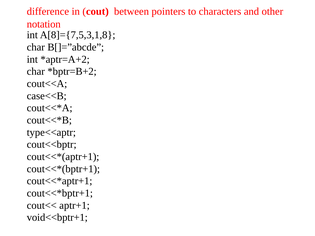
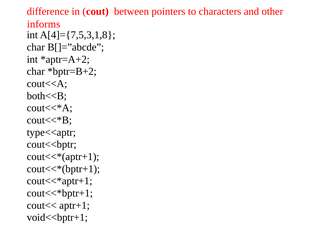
notation: notation -> informs
A[8]={7,5,3,1,8: A[8]={7,5,3,1,8 -> A[4]={7,5,3,1,8
case<<B: case<<B -> both<<B
